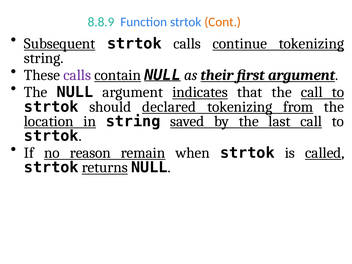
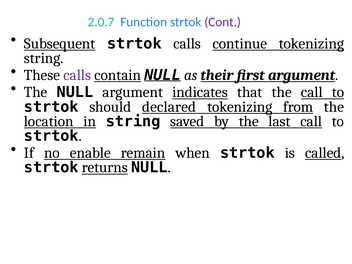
8.8.9: 8.8.9 -> 2.0.7
Cont colour: orange -> purple
reason: reason -> enable
